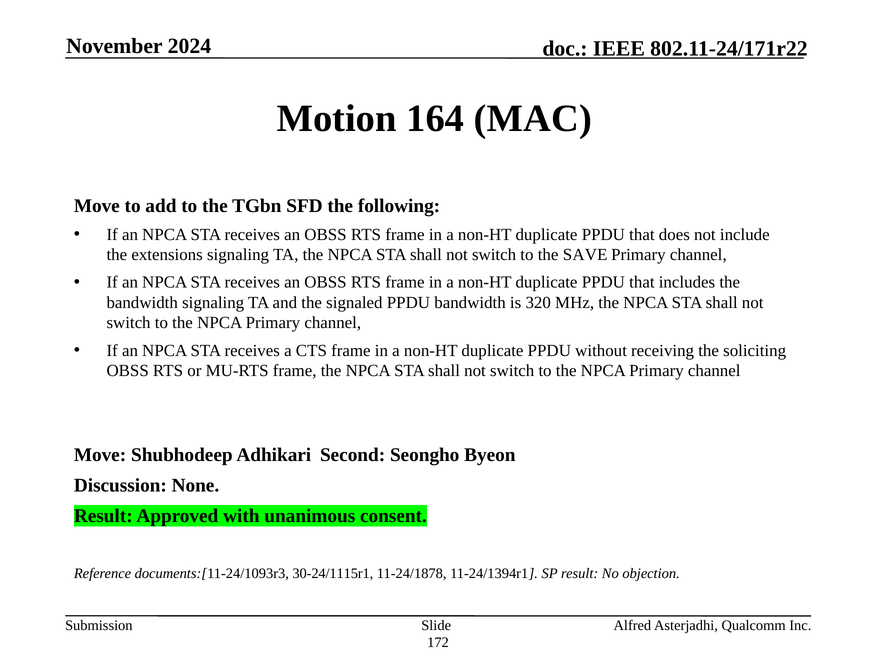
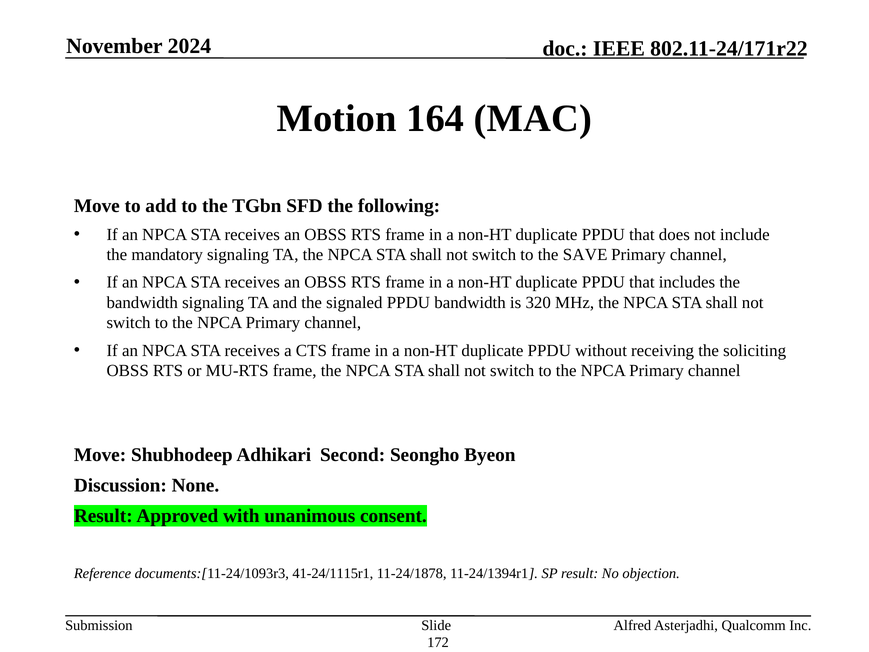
extensions: extensions -> mandatory
30-24/1115r1: 30-24/1115r1 -> 41-24/1115r1
